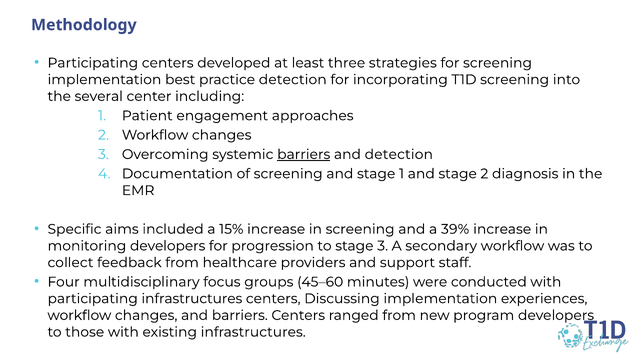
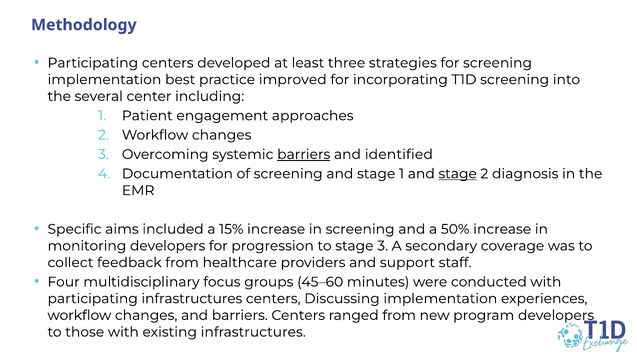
practice detection: detection -> improved
and detection: detection -> identified
stage at (458, 174) underline: none -> present
39%: 39% -> 50%
secondary workflow: workflow -> coverage
